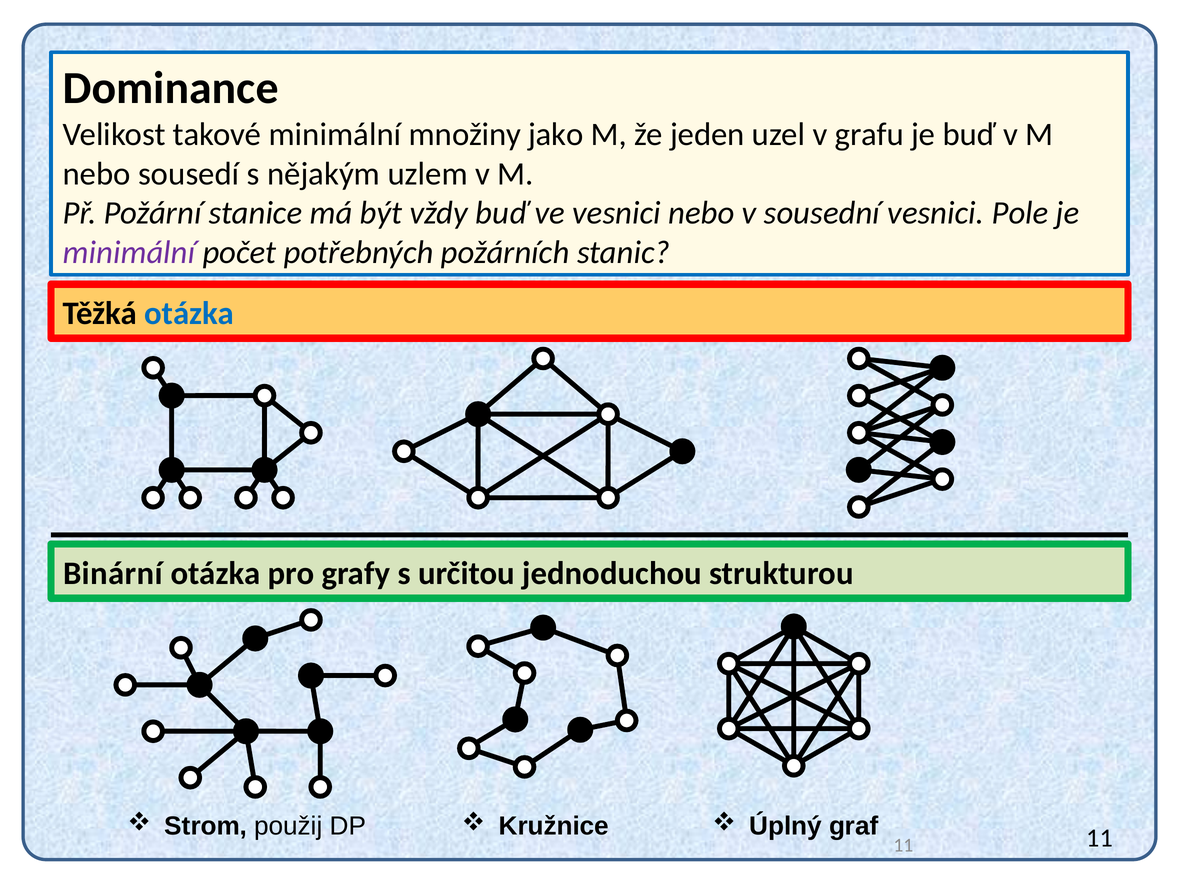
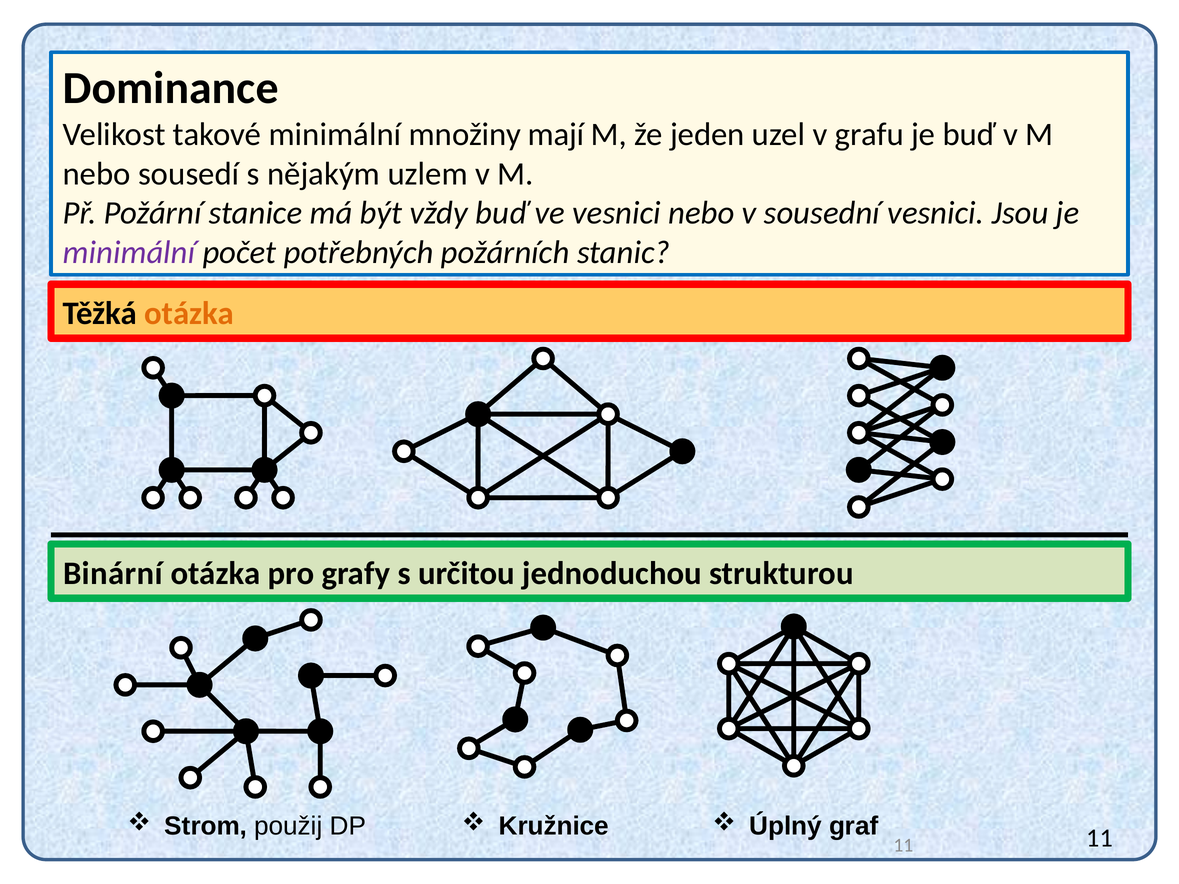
jako: jako -> mají
Pole: Pole -> Jsou
otázka at (189, 314) colour: blue -> orange
